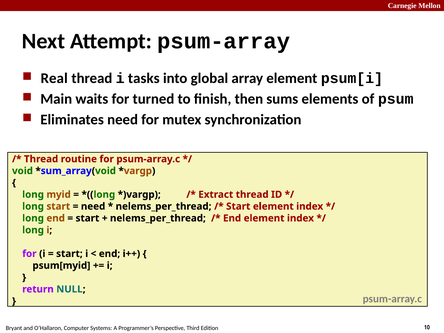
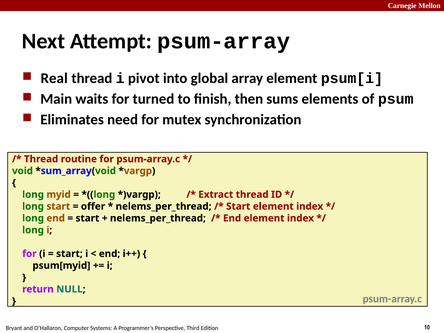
tasks: tasks -> pivot
need at (93, 206): need -> offer
